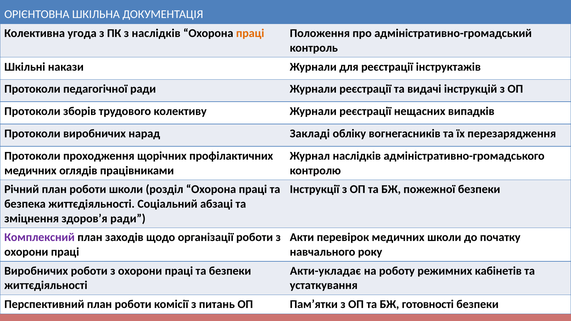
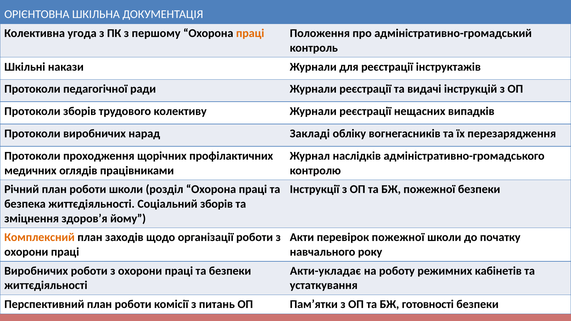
з наслідків: наслідків -> першому
Соціальний абзаці: абзаці -> зборів
здоров’я ради: ради -> йому
Комплексний colour: purple -> orange
перевірок медичних: медичних -> пожежної
